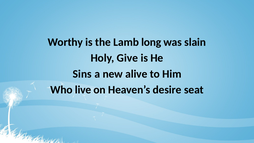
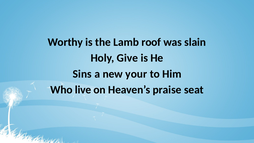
long: long -> roof
alive: alive -> your
desire: desire -> praise
